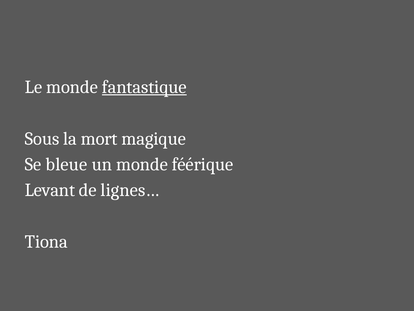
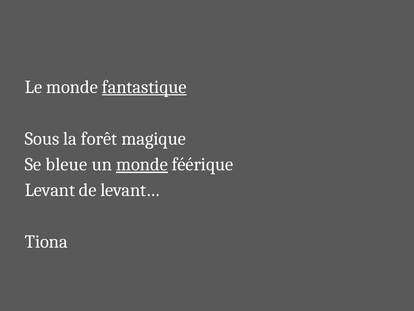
mort: mort -> forêt
monde at (142, 164) underline: none -> present
lignes…: lignes… -> levant…
